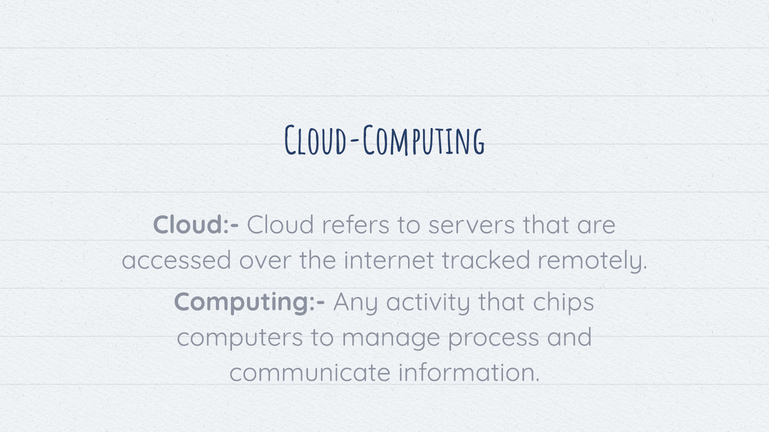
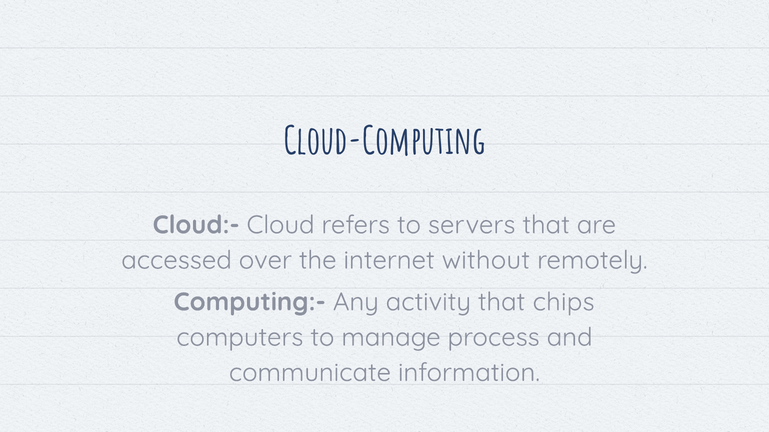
tracked: tracked -> without
